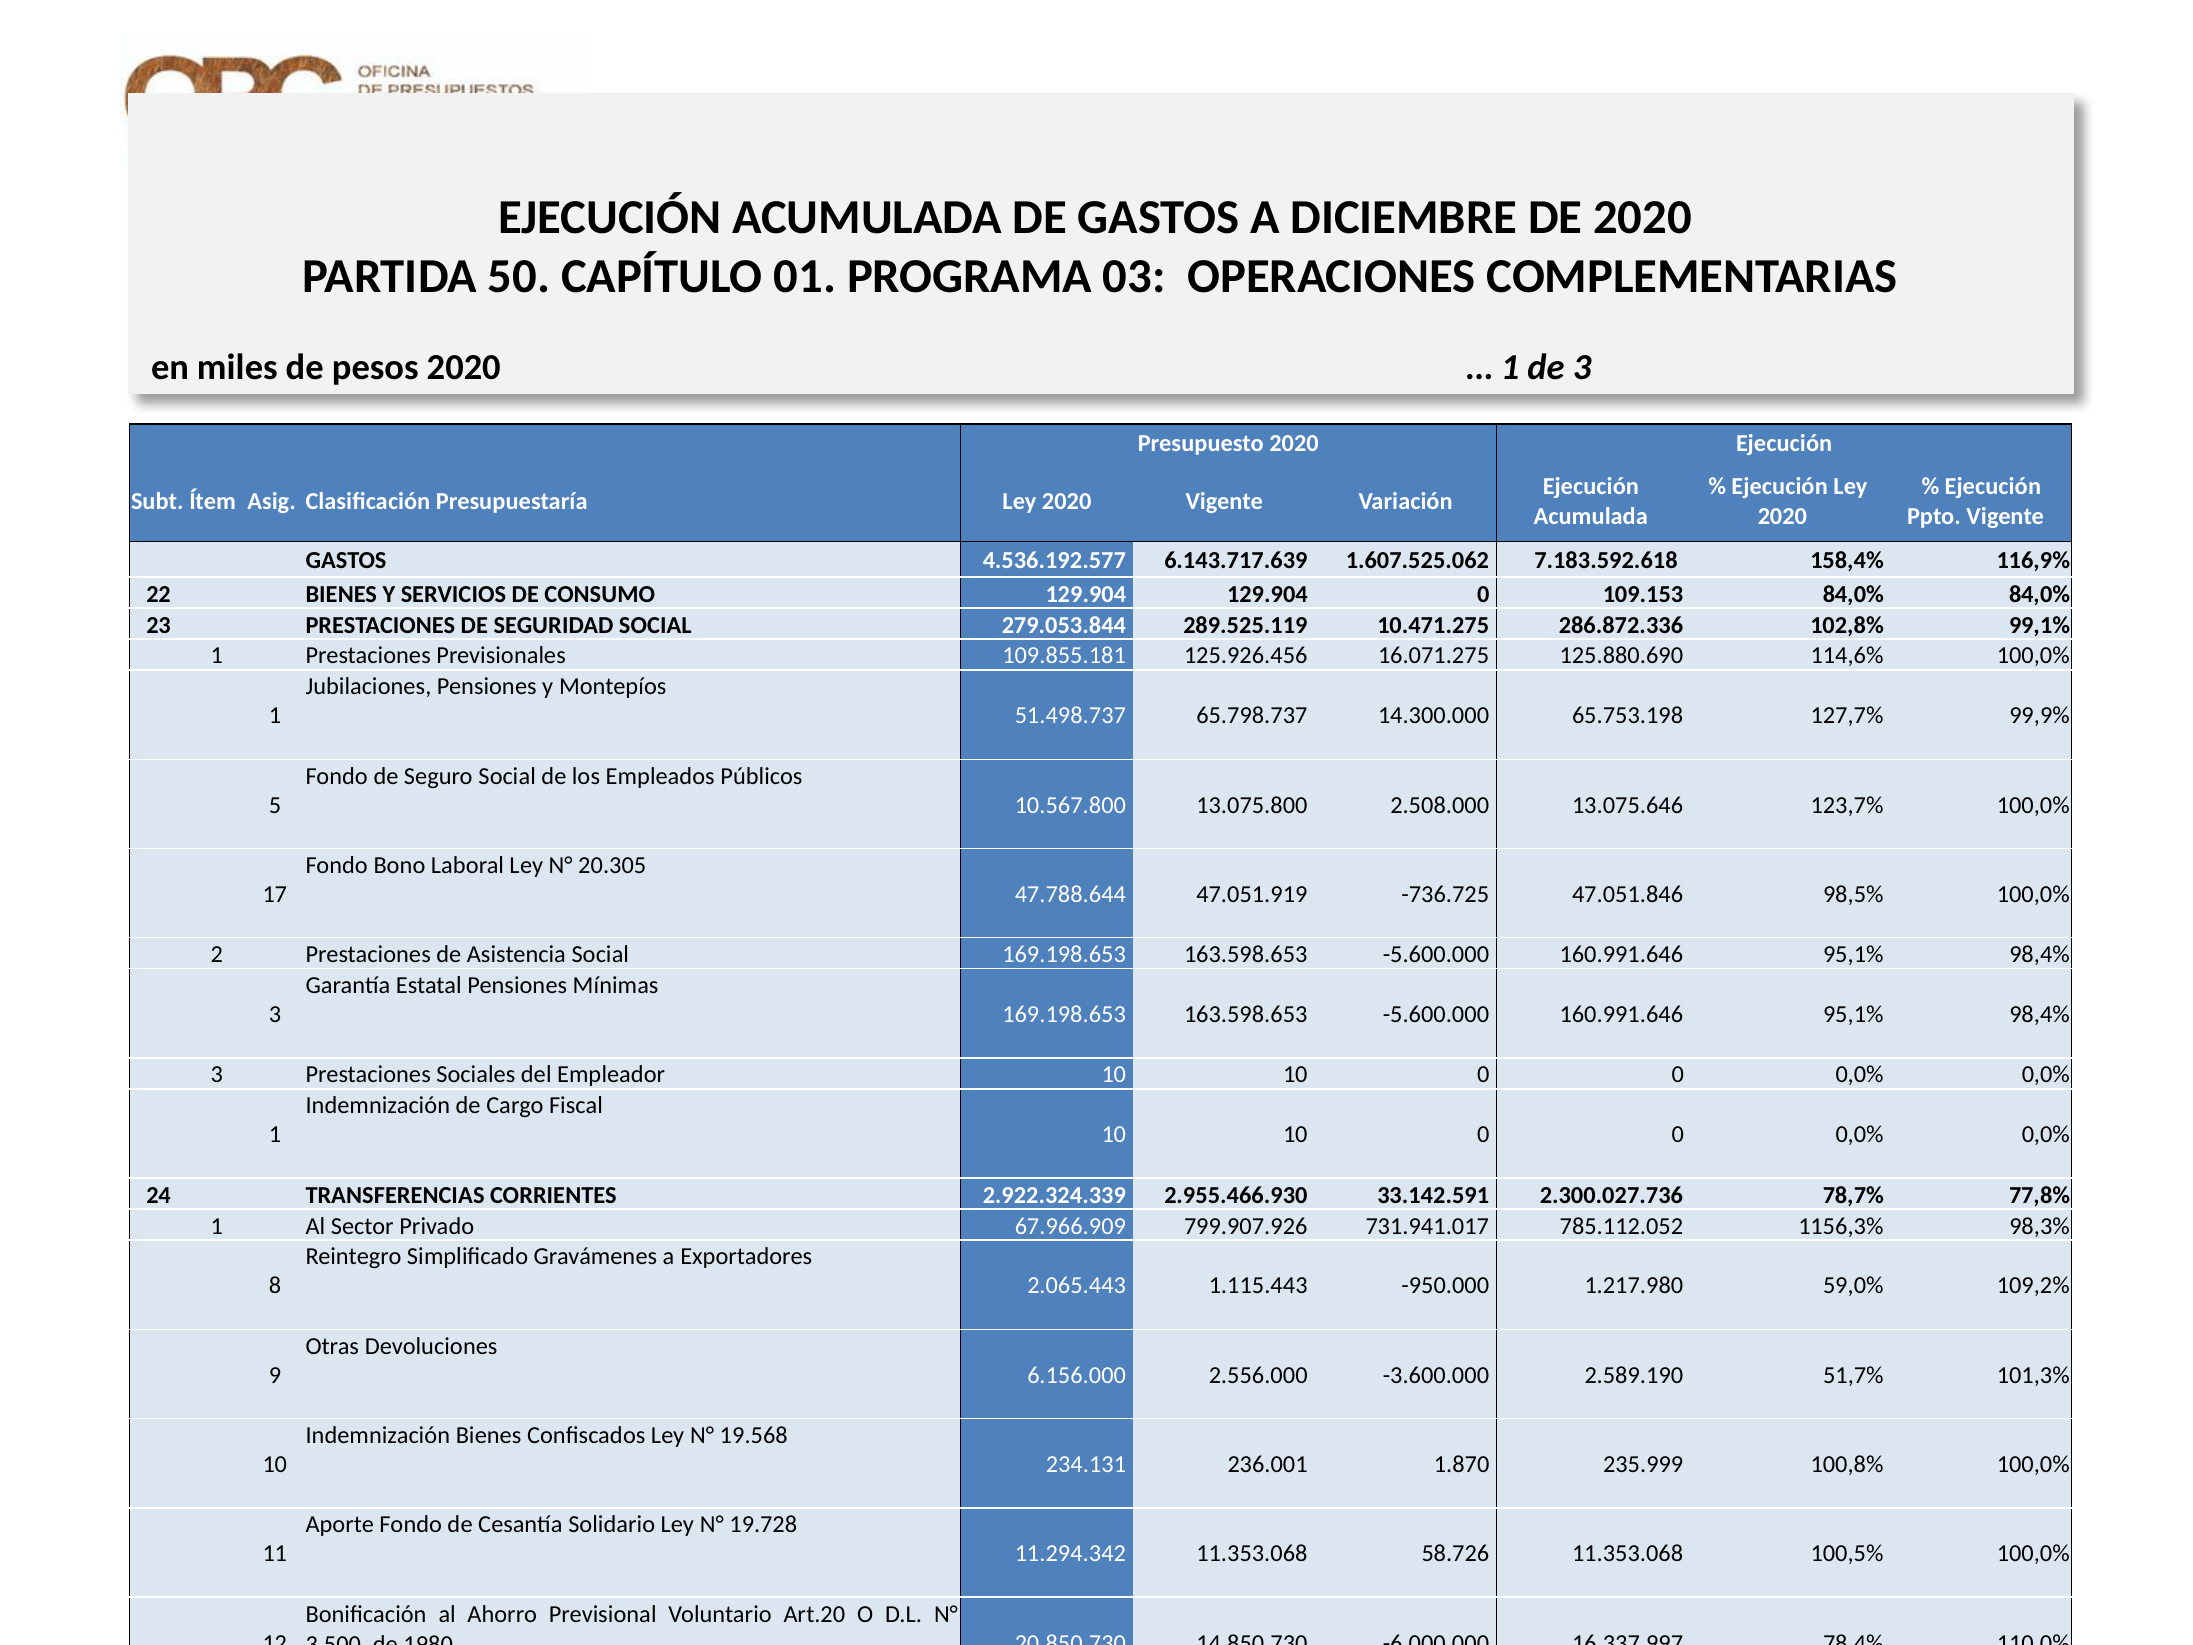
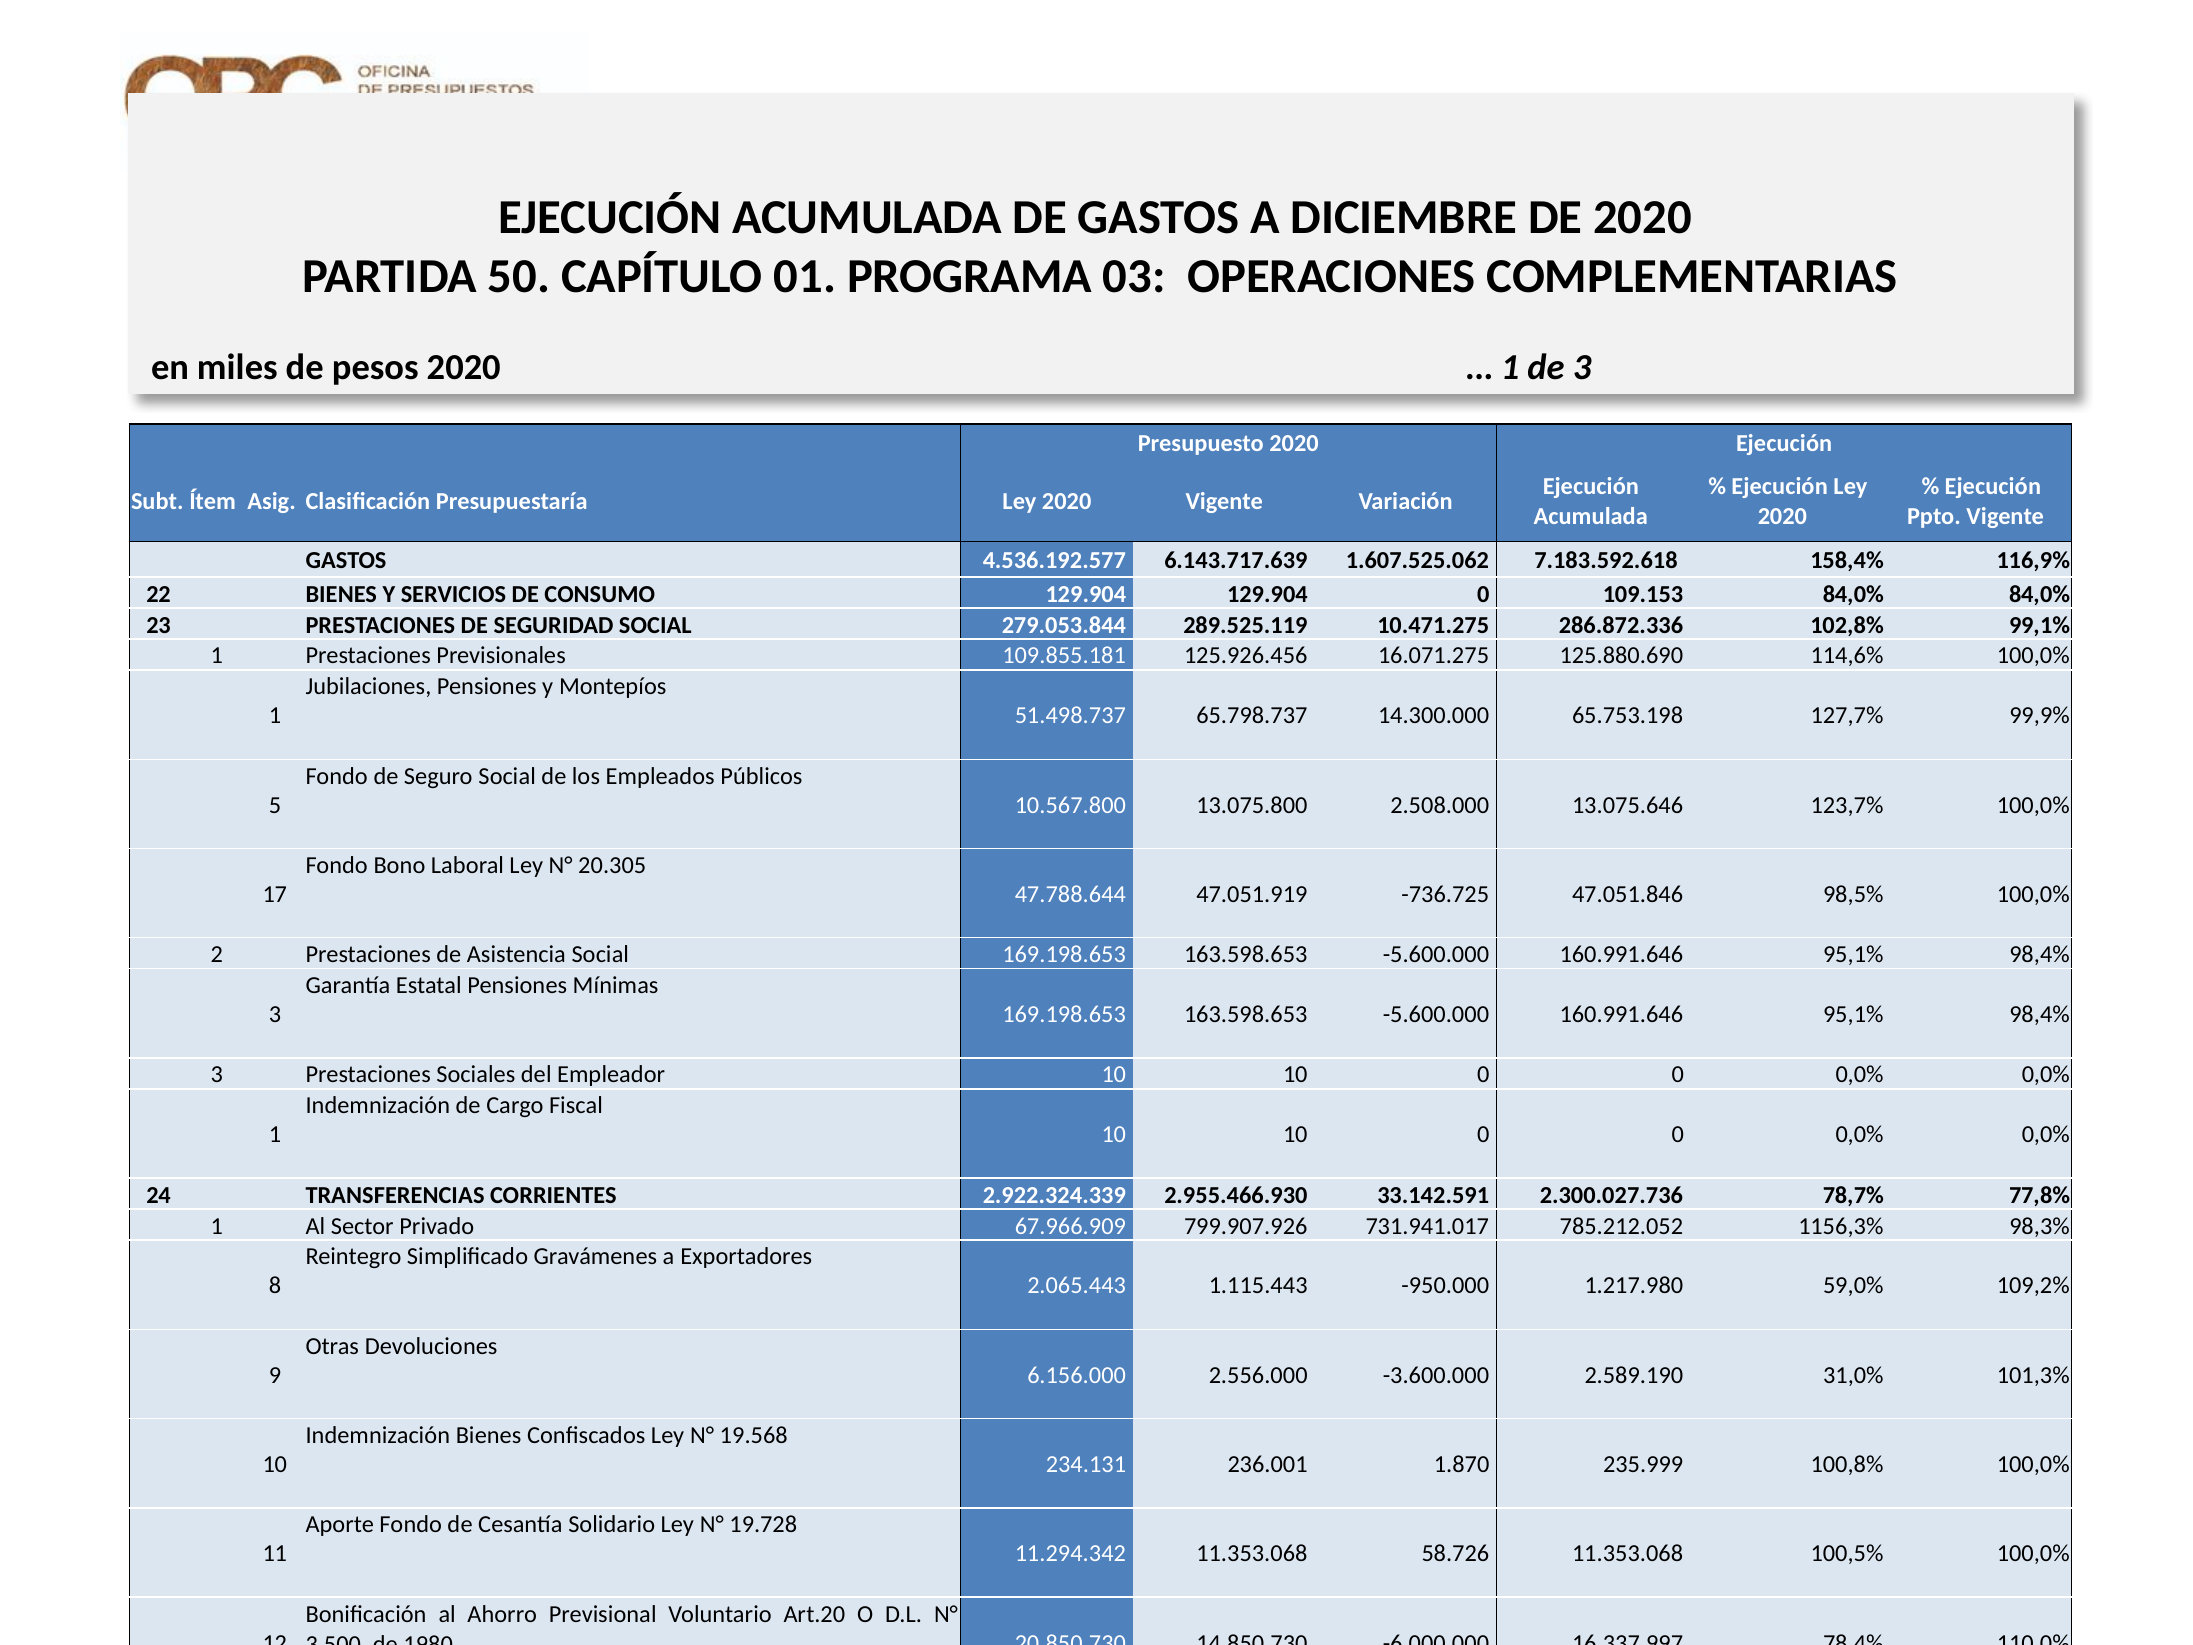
785.112.052: 785.112.052 -> 785.212.052
51,7%: 51,7% -> 31,0%
